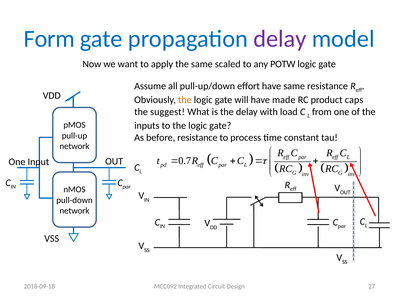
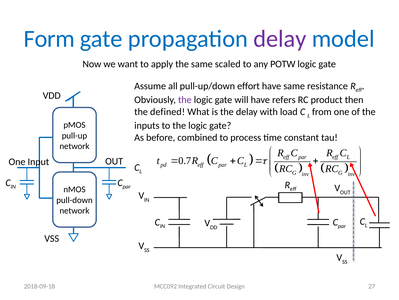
the at (185, 100) colour: orange -> purple
made: made -> refers
caps: caps -> then
suggest: suggest -> defined
before resistance: resistance -> combined
